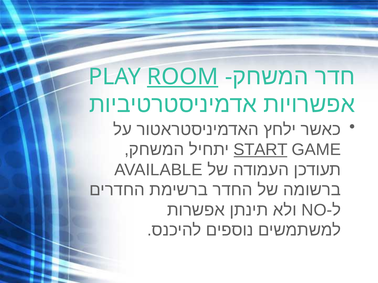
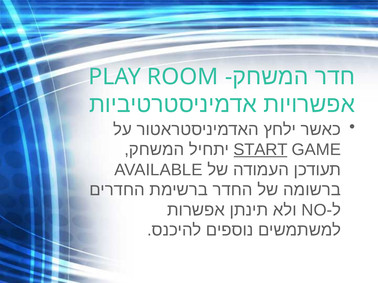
ROOM underline: present -> none
